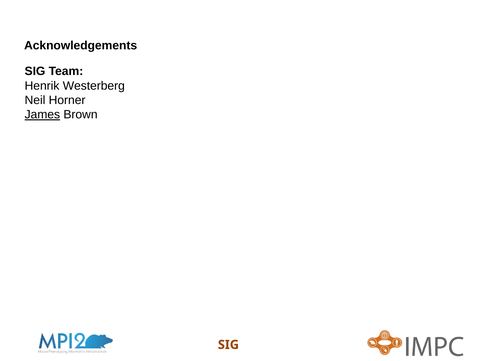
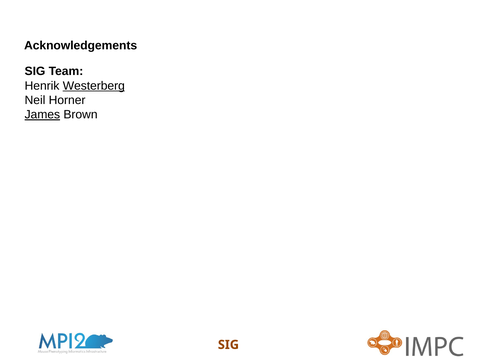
Westerberg underline: none -> present
